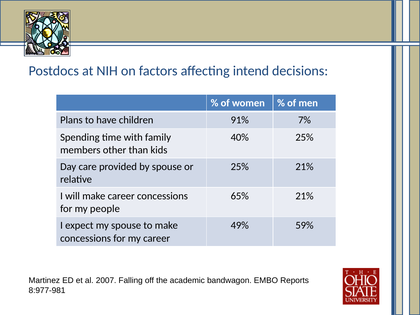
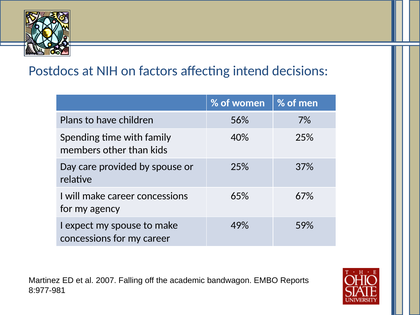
91%: 91% -> 56%
25% 21%: 21% -> 37%
65% 21%: 21% -> 67%
people: people -> agency
